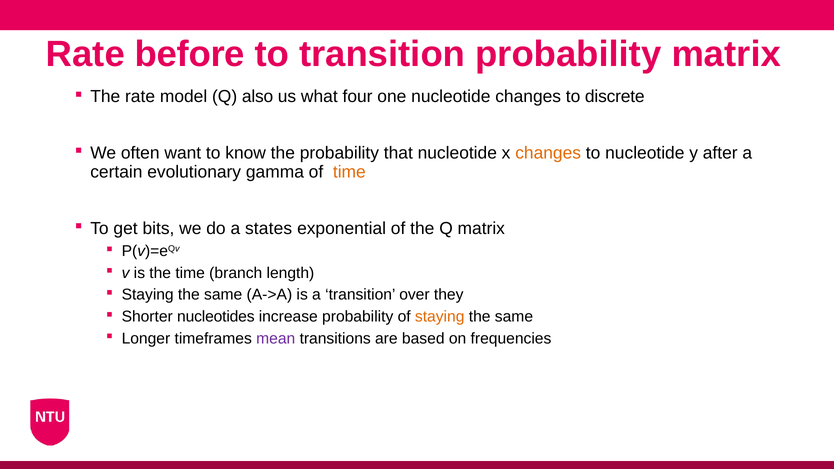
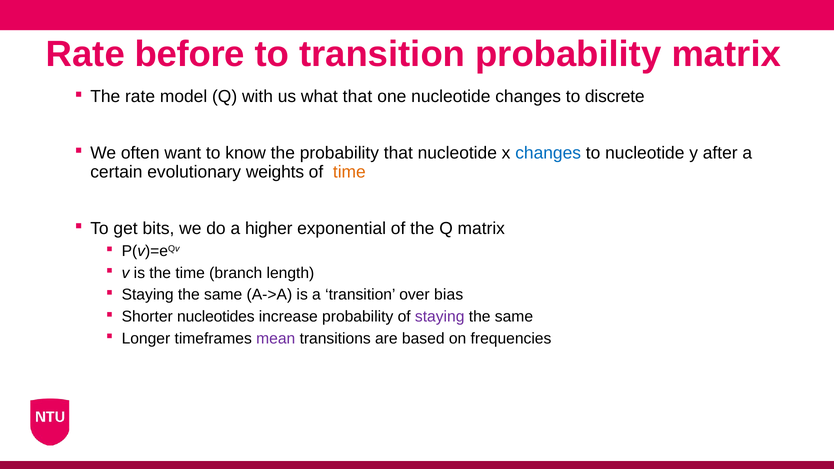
also: also -> with
what four: four -> that
changes at (548, 153) colour: orange -> blue
gamma: gamma -> weights
states: states -> higher
they: they -> bias
staying at (440, 317) colour: orange -> purple
